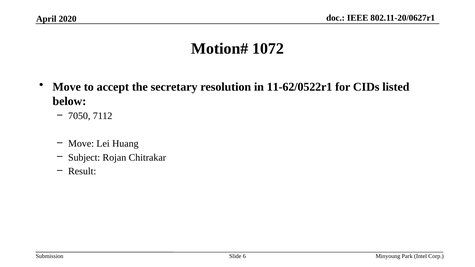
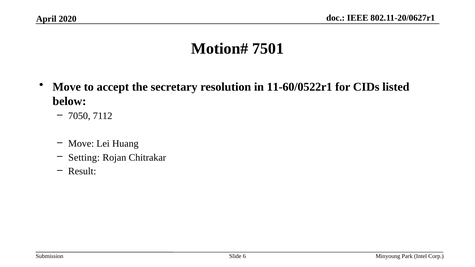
1072: 1072 -> 7501
11-62/0522r1: 11-62/0522r1 -> 11-60/0522r1
Subject: Subject -> Setting
